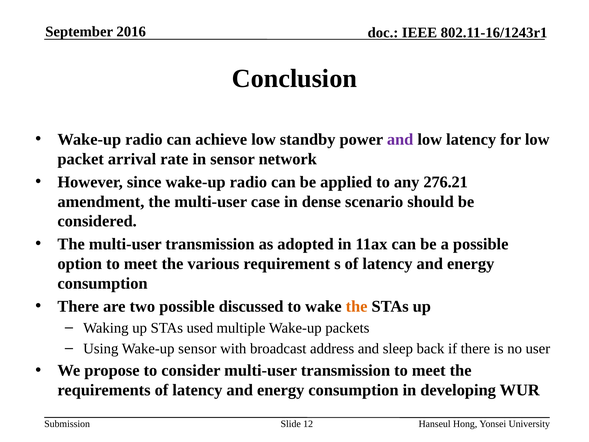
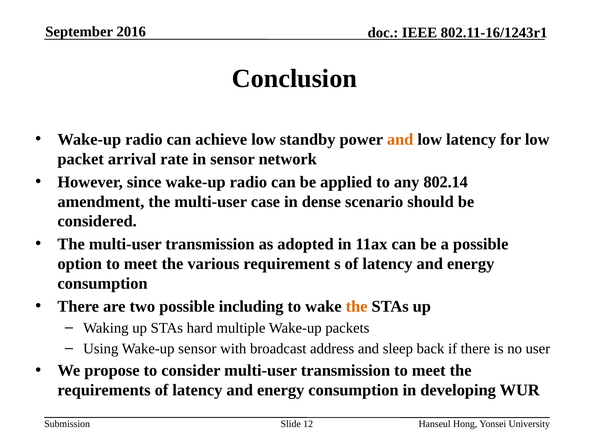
and at (400, 139) colour: purple -> orange
276.21: 276.21 -> 802.14
discussed: discussed -> including
used: used -> hard
